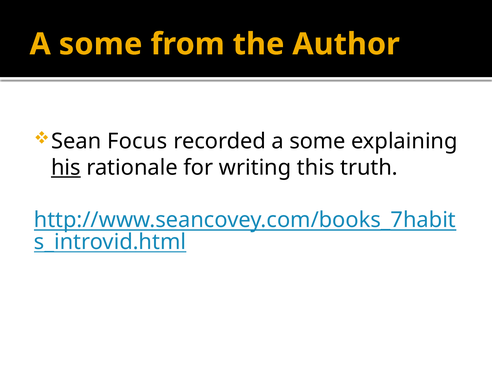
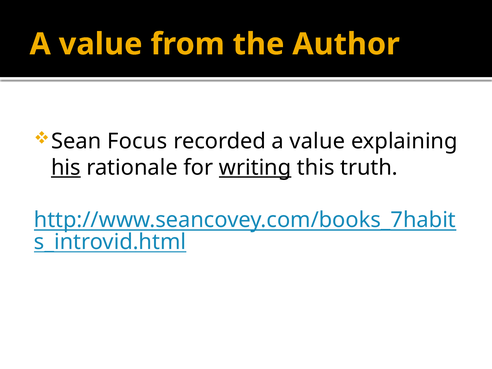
some at (101, 44): some -> value
recorded a some: some -> value
writing underline: none -> present
